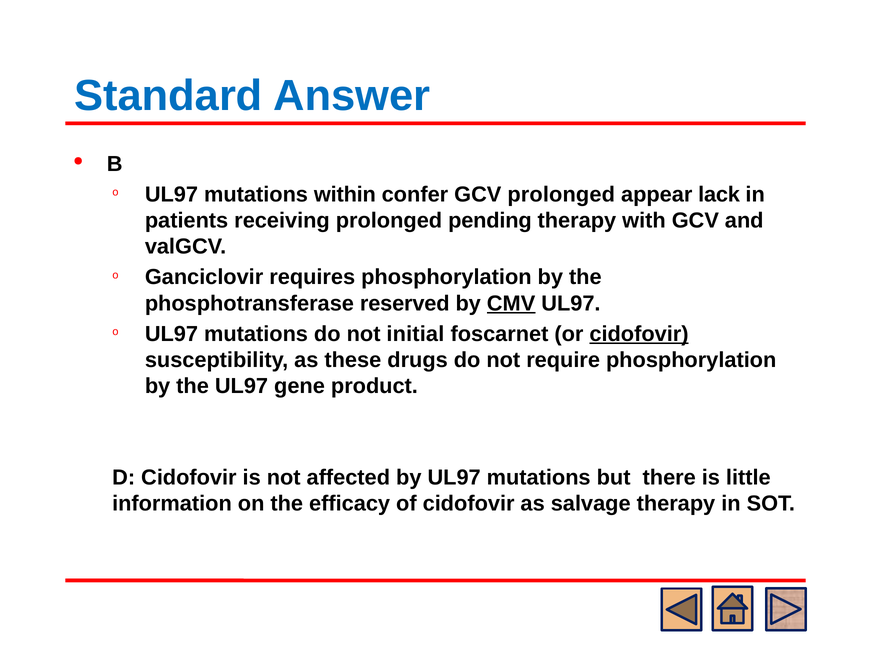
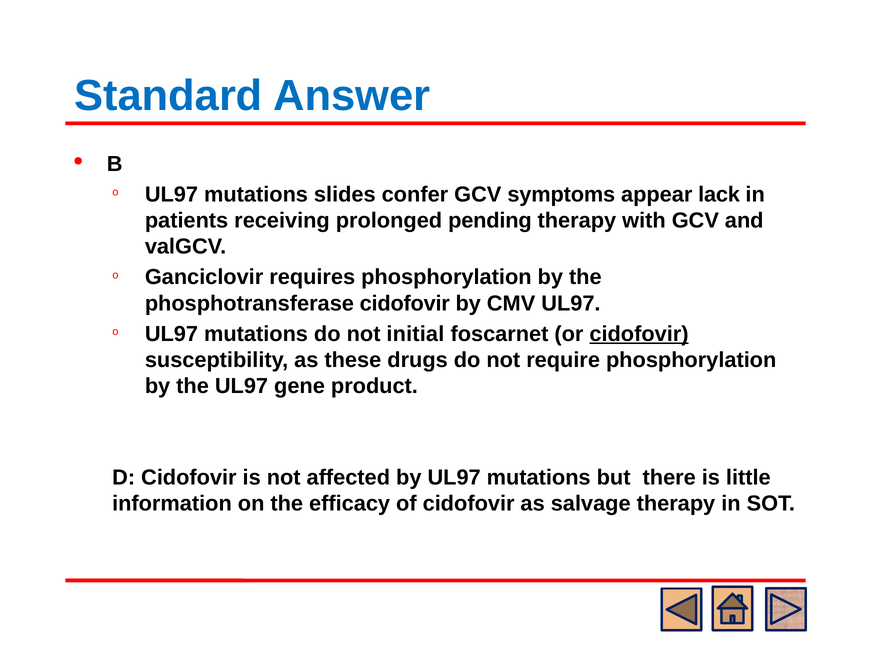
within: within -> slides
GCV prolonged: prolonged -> symptoms
phosphotransferase reserved: reserved -> cidofovir
CMV underline: present -> none
